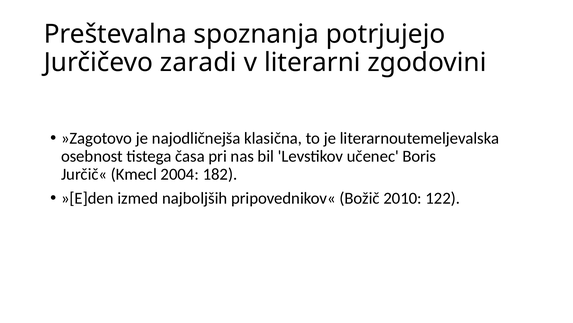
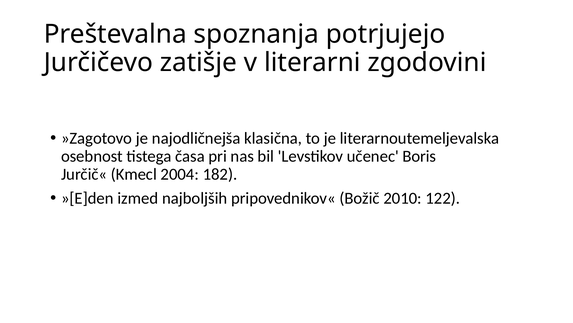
zaradi: zaradi -> zatišje
